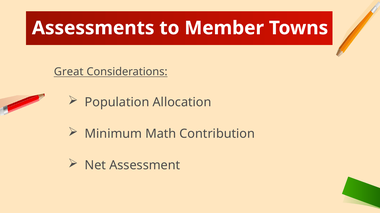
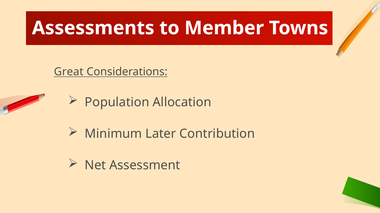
Math: Math -> Later
